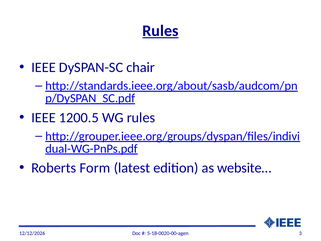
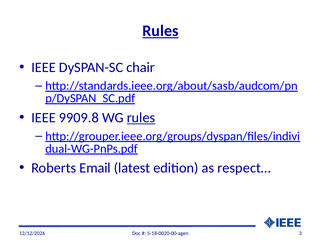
1200.5: 1200.5 -> 9909.8
rules at (141, 118) underline: none -> present
Form: Form -> Email
website…: website… -> respect…
